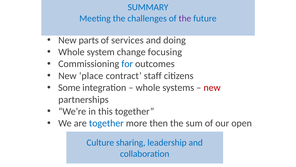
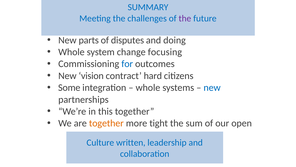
services: services -> disputes
place: place -> vision
staff: staff -> hard
new at (212, 87) colour: red -> blue
together at (106, 123) colour: blue -> orange
then: then -> tight
sharing: sharing -> written
